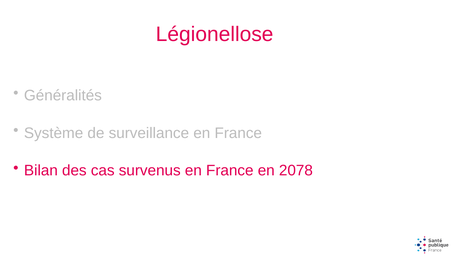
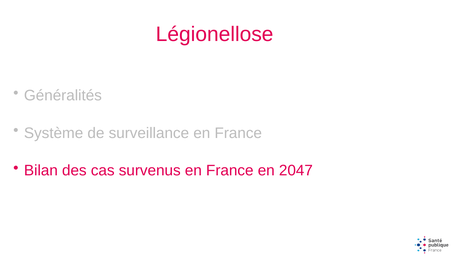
2078: 2078 -> 2047
